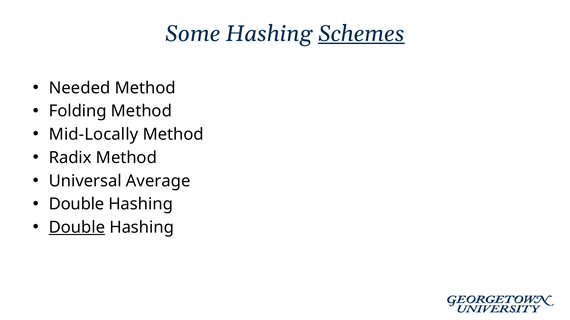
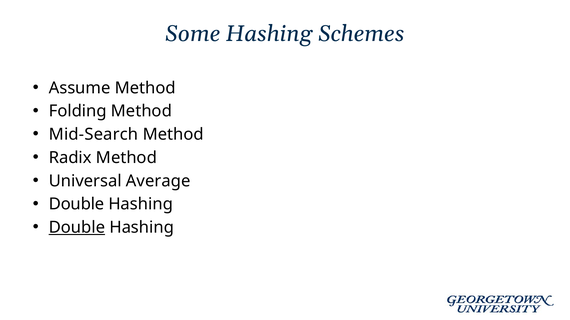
Schemes underline: present -> none
Needed: Needed -> Assume
Mid-Locally: Mid-Locally -> Mid-Search
